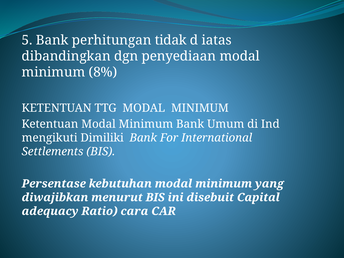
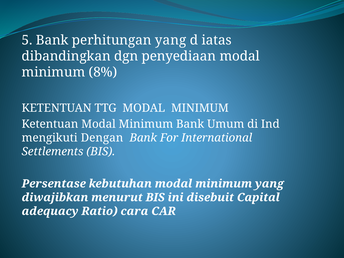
perhitungan tidak: tidak -> yang
Dimiliki: Dimiliki -> Dengan
